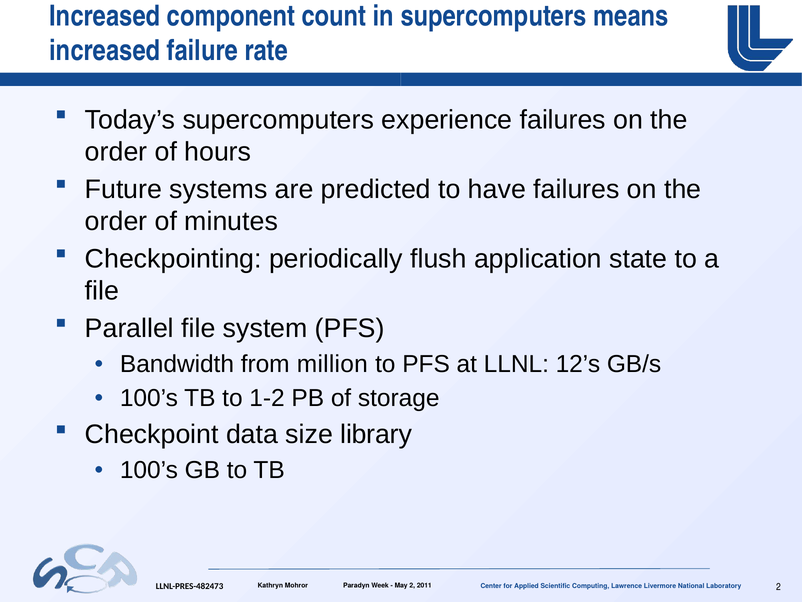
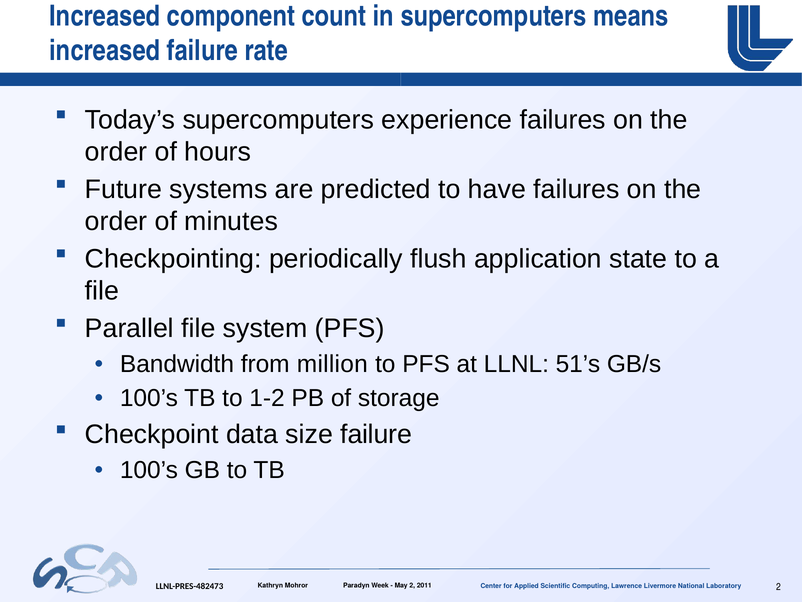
12’s: 12’s -> 51’s
size library: library -> failure
